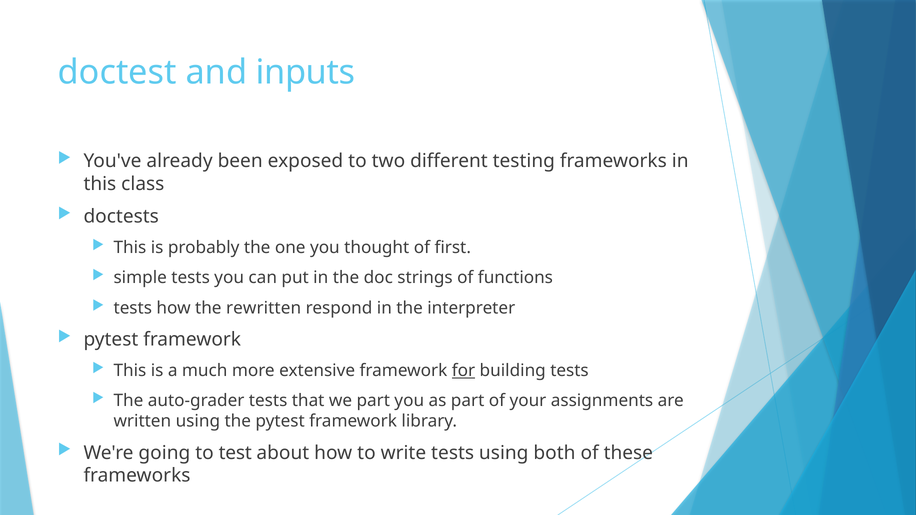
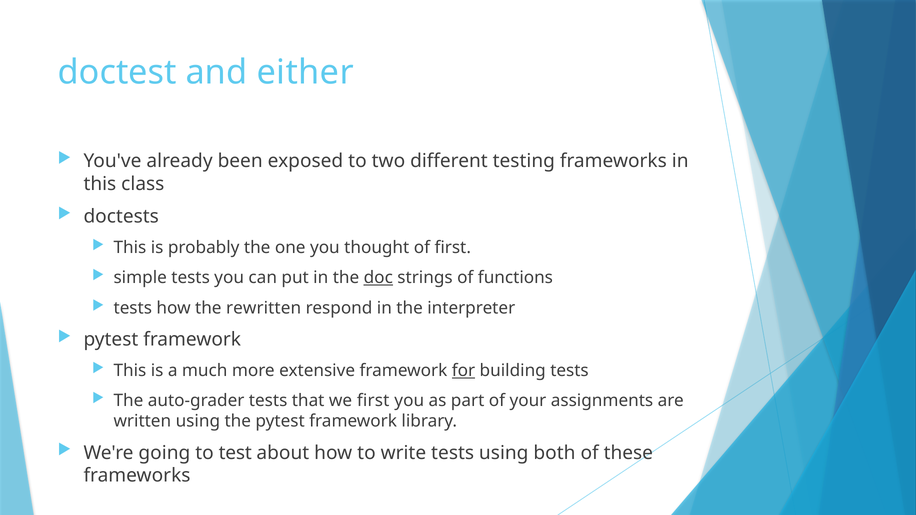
inputs: inputs -> either
doc underline: none -> present
we part: part -> first
